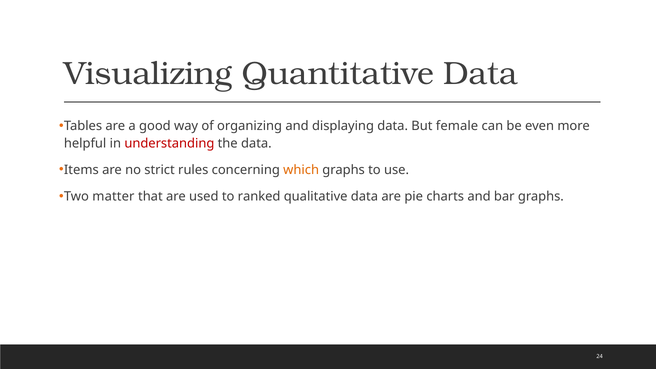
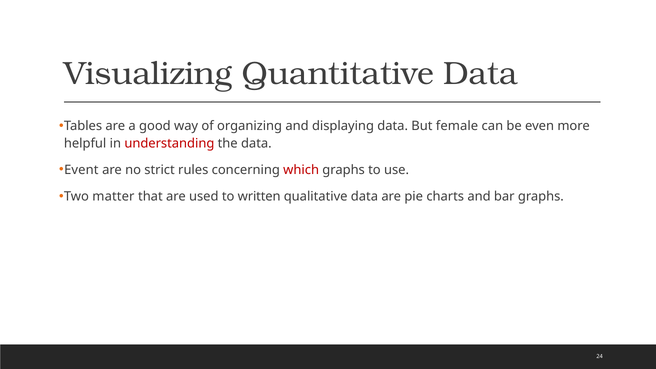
Items: Items -> Event
which colour: orange -> red
ranked: ranked -> written
